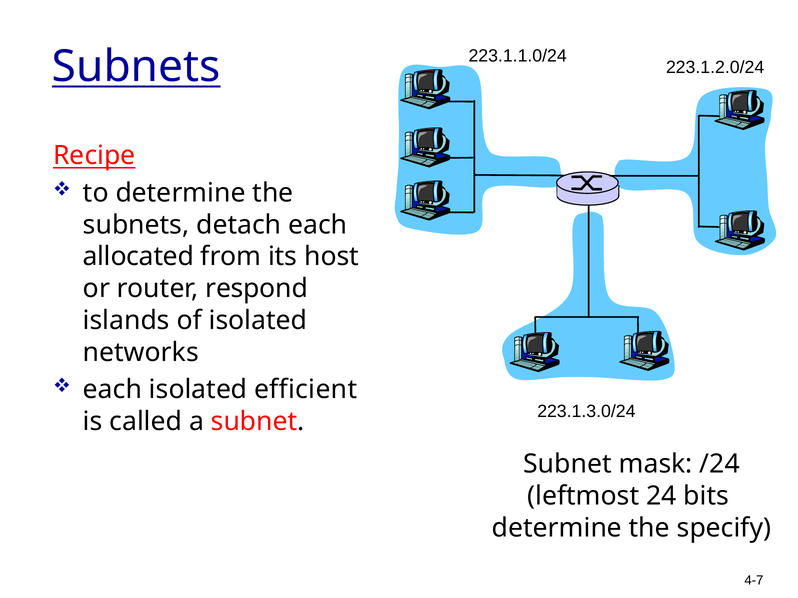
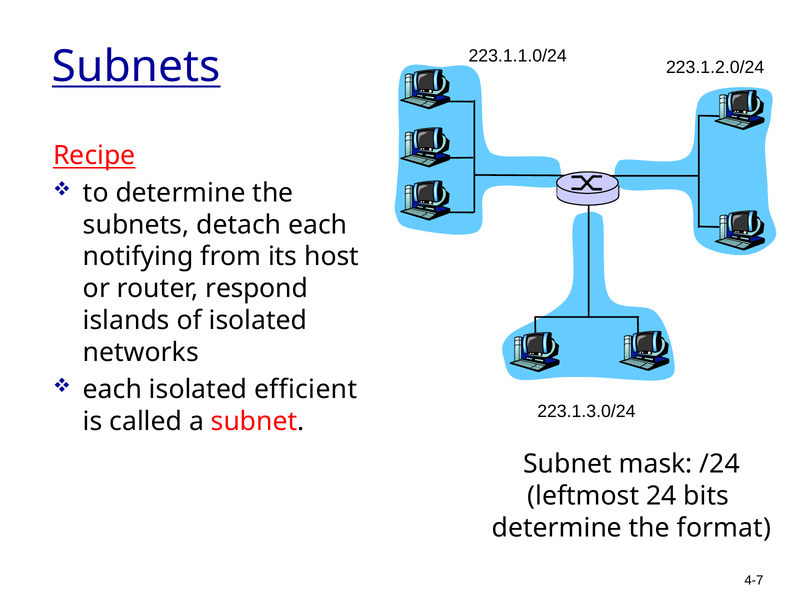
allocated: allocated -> notifying
specify: specify -> format
